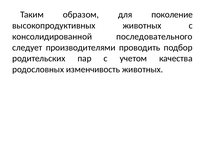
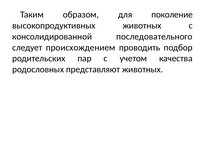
производителями: производителями -> происхождением
изменчивость: изменчивость -> представляют
